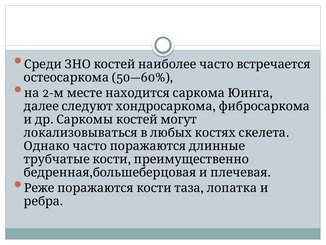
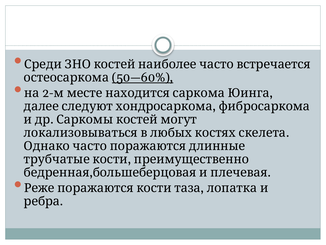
50—60% underline: none -> present
